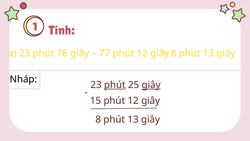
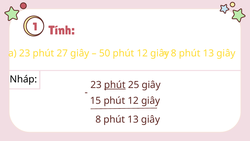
78: 78 -> 27
77: 77 -> 50
giây at (151, 85) underline: present -> none
